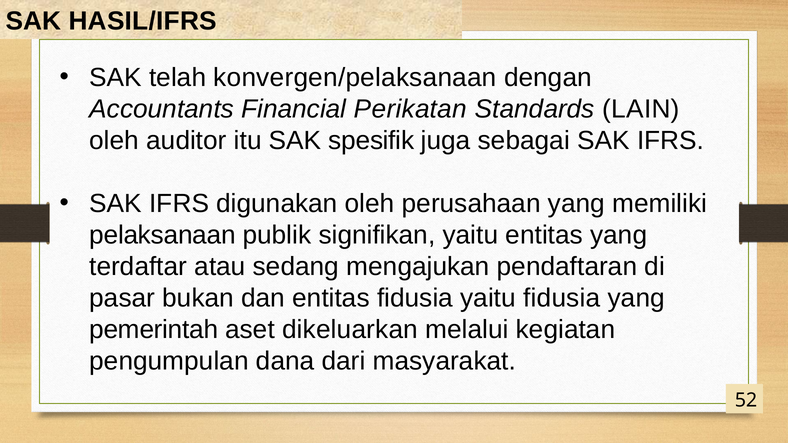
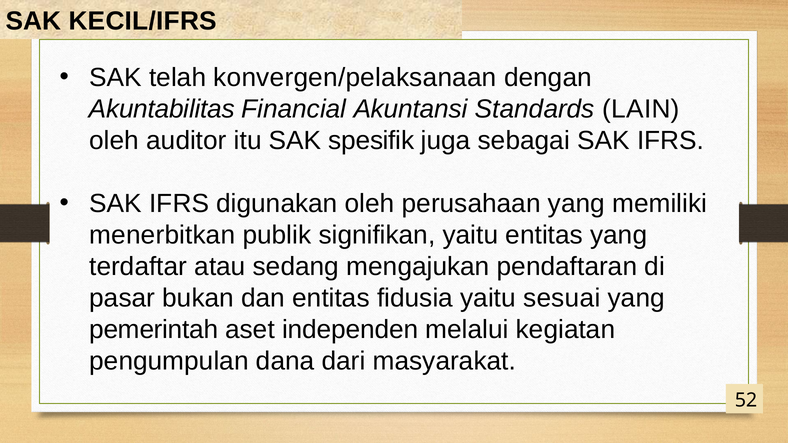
HASIL/IFRS: HASIL/IFRS -> KECIL/IFRS
Accountants: Accountants -> Akuntabilitas
Perikatan: Perikatan -> Akuntansi
pelaksanaan: pelaksanaan -> menerbitkan
yaitu fidusia: fidusia -> sesuai
dikeluarkan: dikeluarkan -> independen
